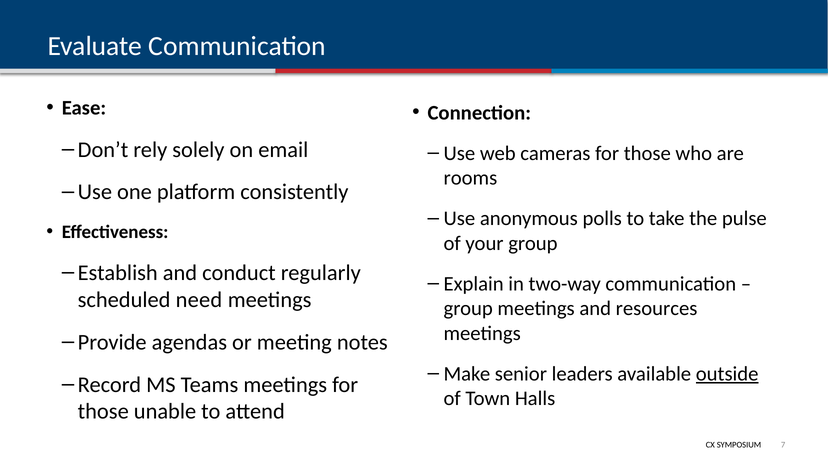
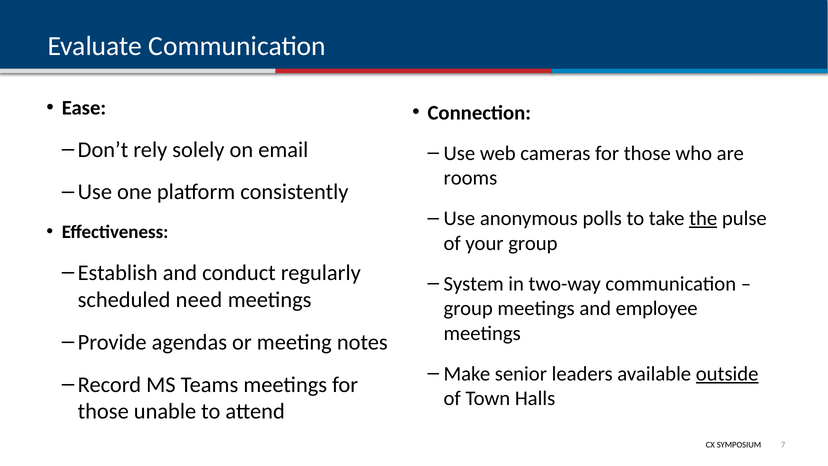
the underline: none -> present
Explain: Explain -> System
resources: resources -> employee
